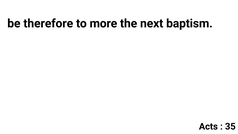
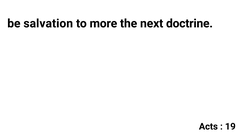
therefore: therefore -> salvation
baptism: baptism -> doctrine
35: 35 -> 19
